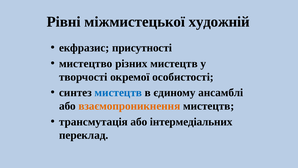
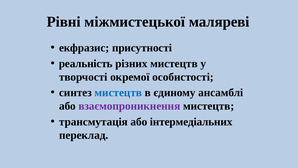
художній: художній -> маляреві
мистецтво: мистецтво -> реальність
взаємопроникнення colour: orange -> purple
